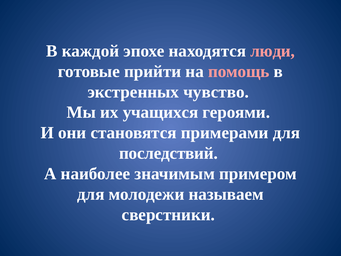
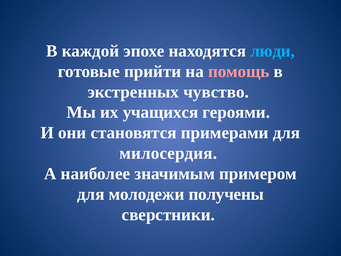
люди colour: pink -> light blue
последствий: последствий -> милосердия
называем: называем -> получены
